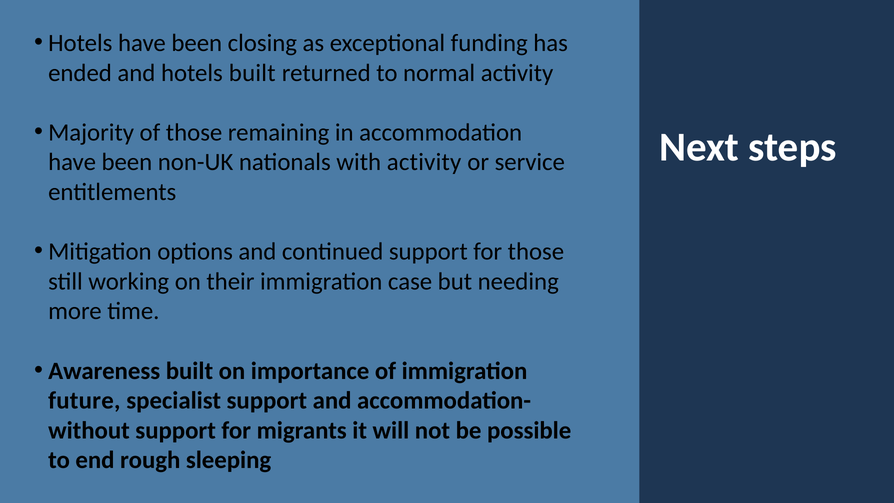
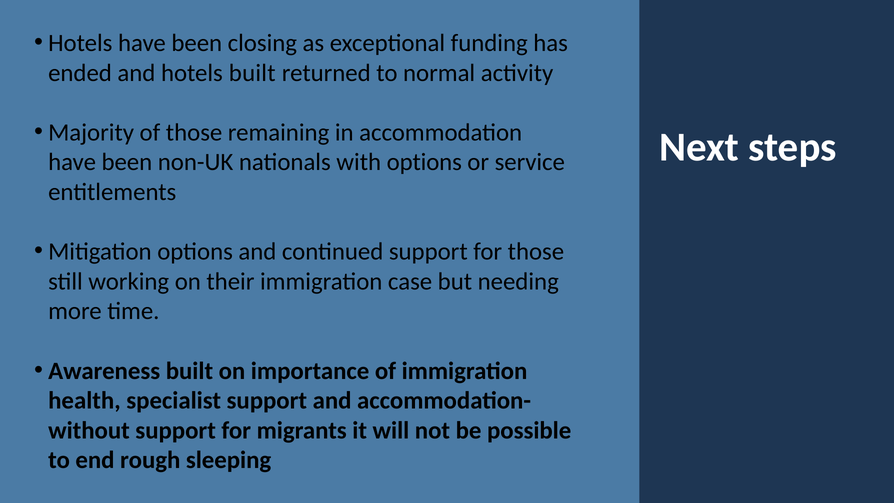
with activity: activity -> options
future: future -> health
